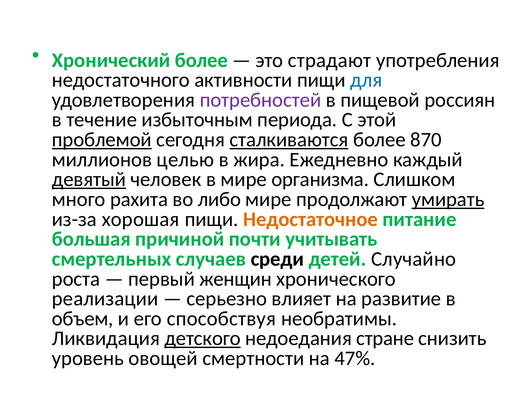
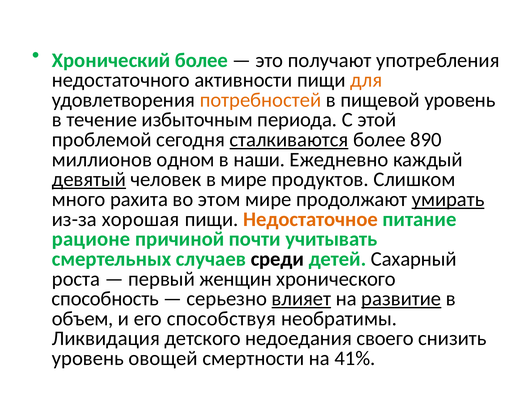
страдают: страдают -> получают
для colour: blue -> orange
потребностей colour: purple -> orange
пищевой россиян: россиян -> уровень
проблемой underline: present -> none
870: 870 -> 890
целью: целью -> одном
жира: жира -> наши
организма: организма -> продуктов
либо: либо -> этом
большая: большая -> рационе
Случайно: Случайно -> Сахарный
реализации: реализации -> способность
влияет underline: none -> present
развитие underline: none -> present
детского underline: present -> none
стране: стране -> своего
47%: 47% -> 41%
